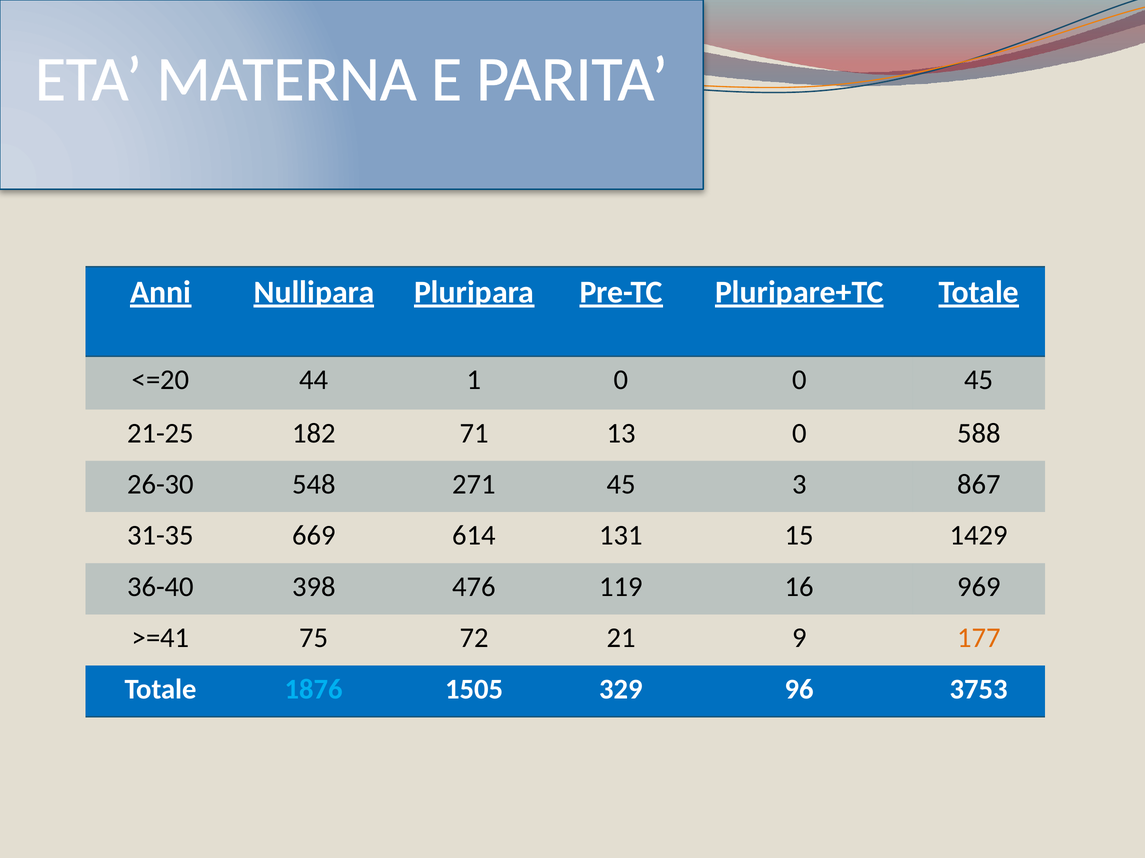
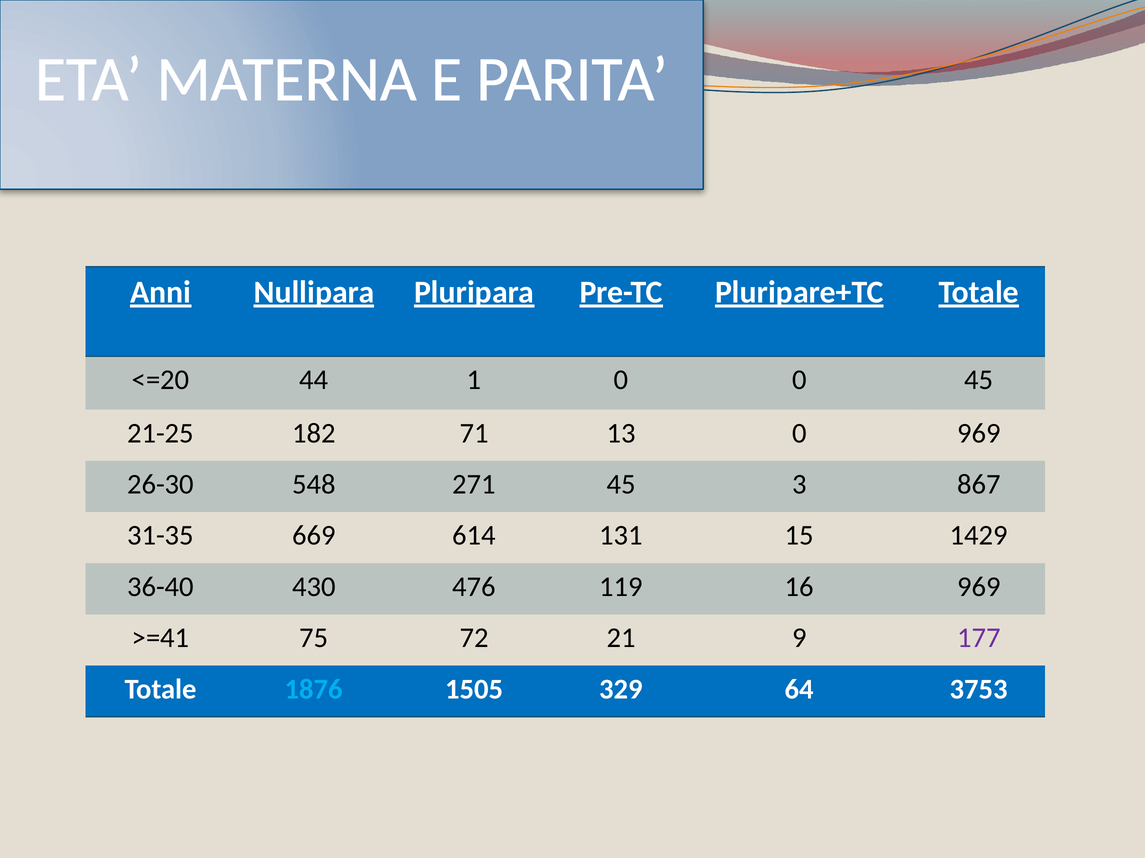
0 588: 588 -> 969
398: 398 -> 430
177 colour: orange -> purple
96: 96 -> 64
